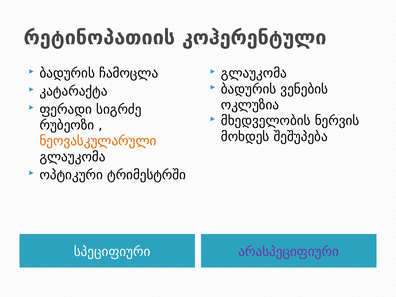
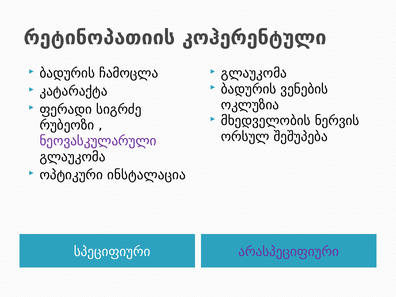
მოხდეს: მოხდეს -> ორსულ
ნეოვასკულარული colour: orange -> purple
ტრიმესტრში: ტრიმესტრში -> ინსტალაცია
